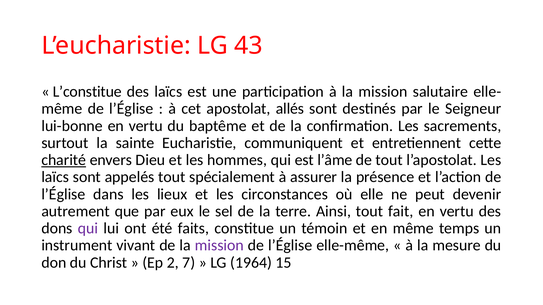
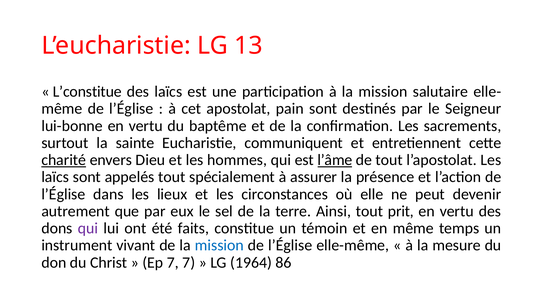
43: 43 -> 13
allés: allés -> pain
l’âme underline: none -> present
fait: fait -> prit
mission at (219, 246) colour: purple -> blue
Ep 2: 2 -> 7
15: 15 -> 86
